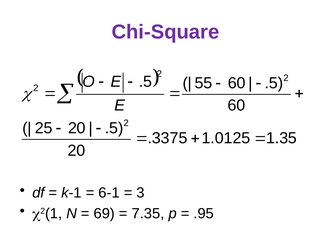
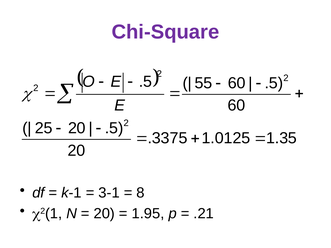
6-1: 6-1 -> 3-1
3: 3 -> 8
69 at (104, 214): 69 -> 20
7.35: 7.35 -> 1.95
.95: .95 -> .21
